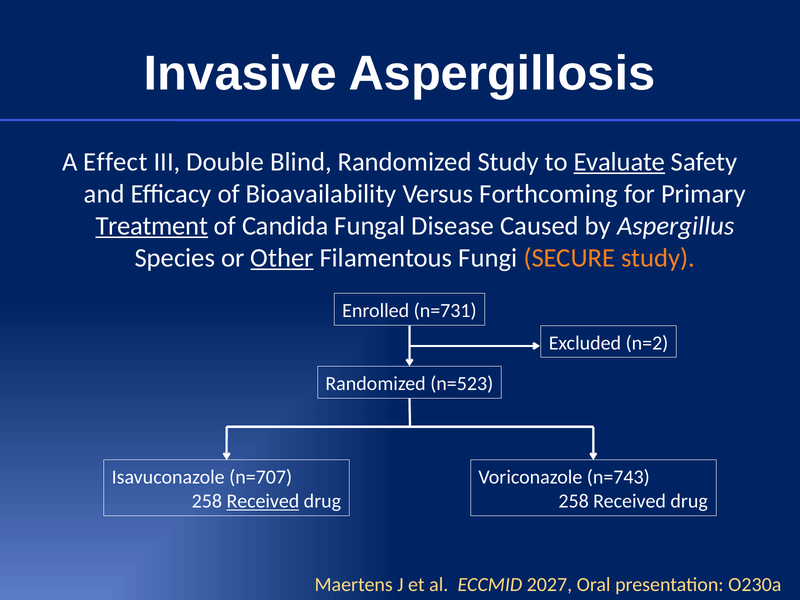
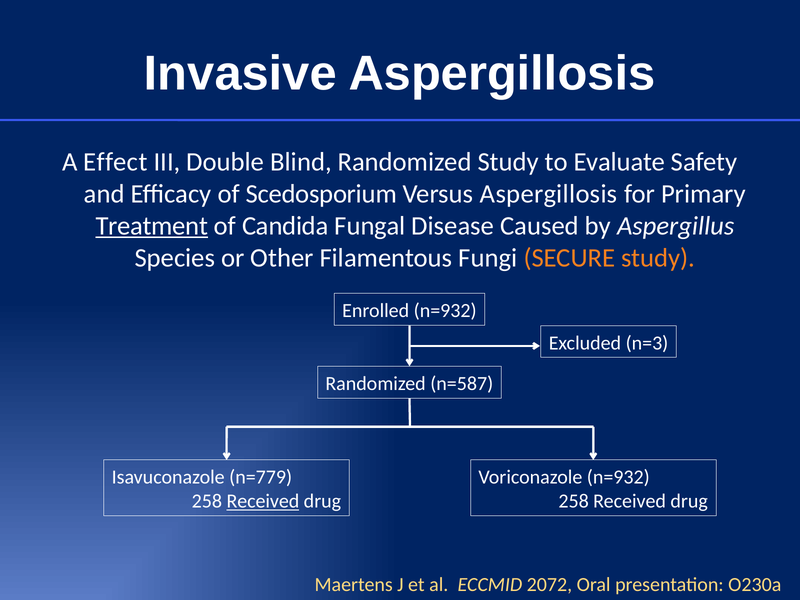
Evaluate underline: present -> none
Bioavailability: Bioavailability -> Scedosporium
Versus Forthcoming: Forthcoming -> Aspergillosis
Other underline: present -> none
Enrolled n=731: n=731 -> n=932
n=2: n=2 -> n=3
n=523: n=523 -> n=587
n=707: n=707 -> n=779
Voriconazole n=743: n=743 -> n=932
2027: 2027 -> 2072
